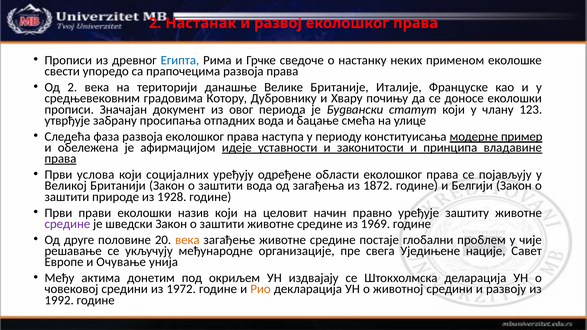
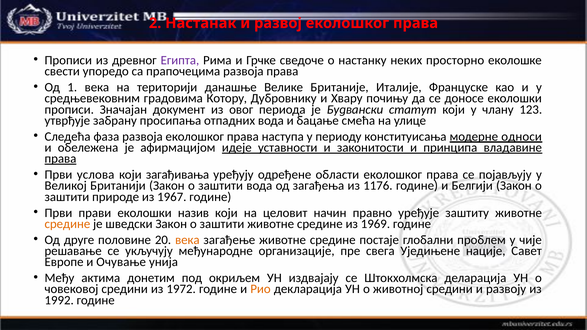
Египта colour: blue -> purple
применом: применом -> просторно
Од 2: 2 -> 1
пример: пример -> односи
социјалних: социјалних -> загађивања
1872: 1872 -> 1176
1928: 1928 -> 1967
средине at (67, 224) colour: purple -> orange
